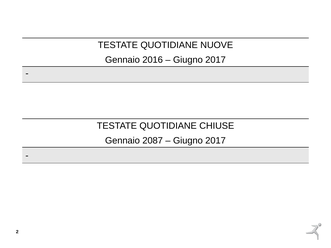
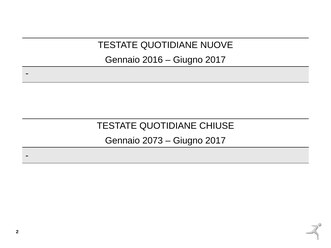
2087: 2087 -> 2073
